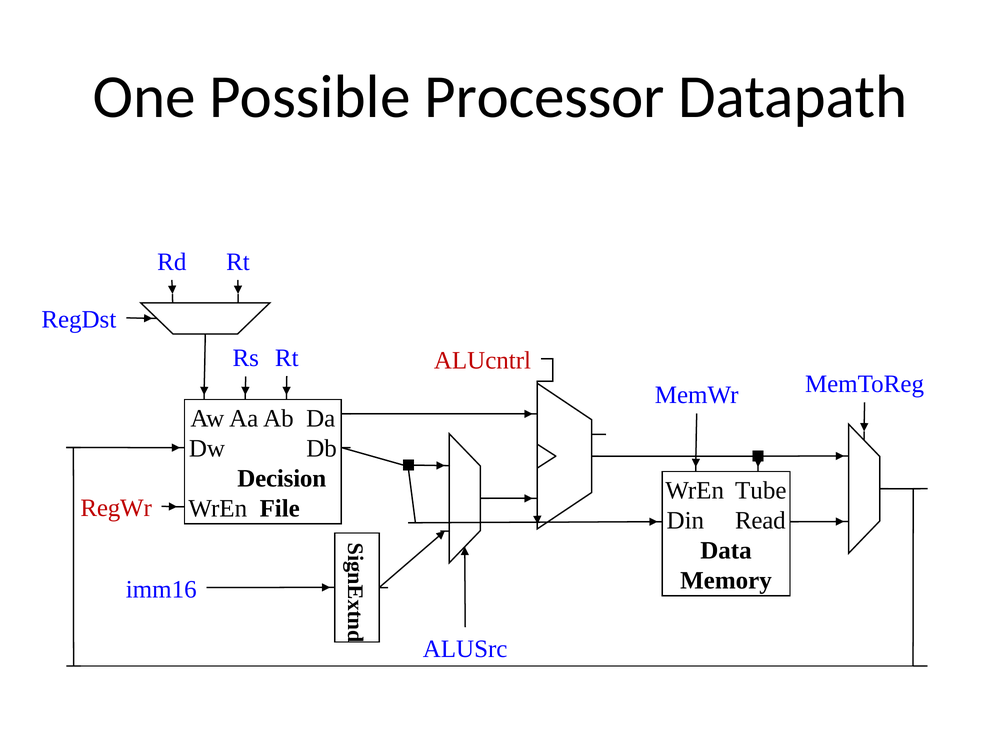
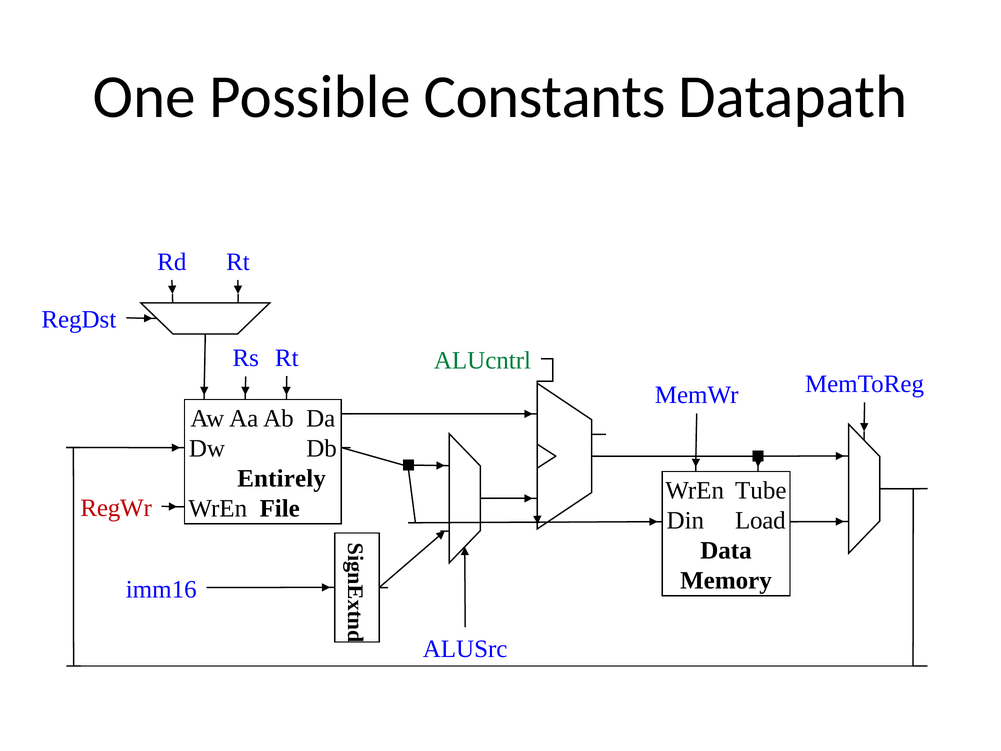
Processor: Processor -> Constants
ALUcntrl colour: red -> green
Decision: Decision -> Entirely
Read: Read -> Load
